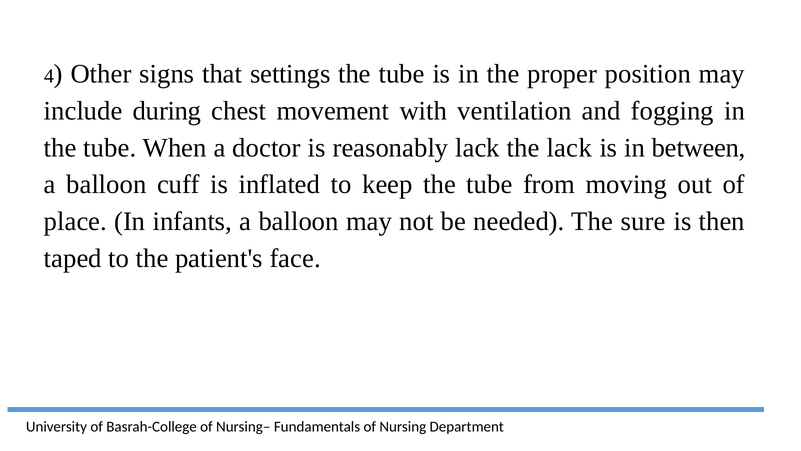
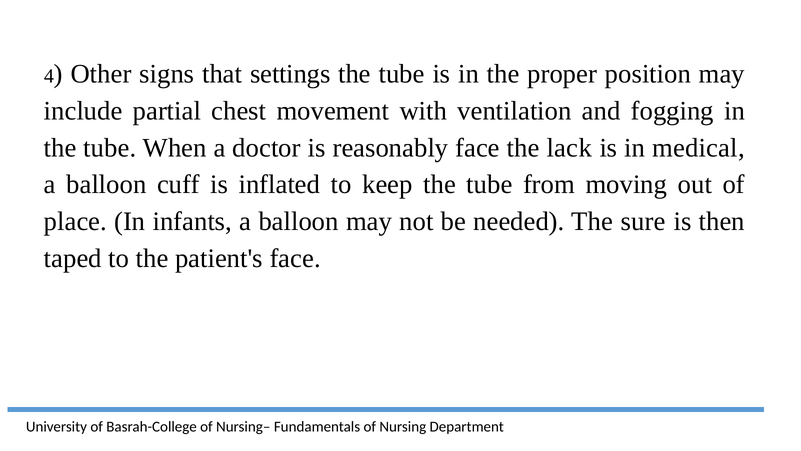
during: during -> partial
reasonably lack: lack -> face
between: between -> medical
